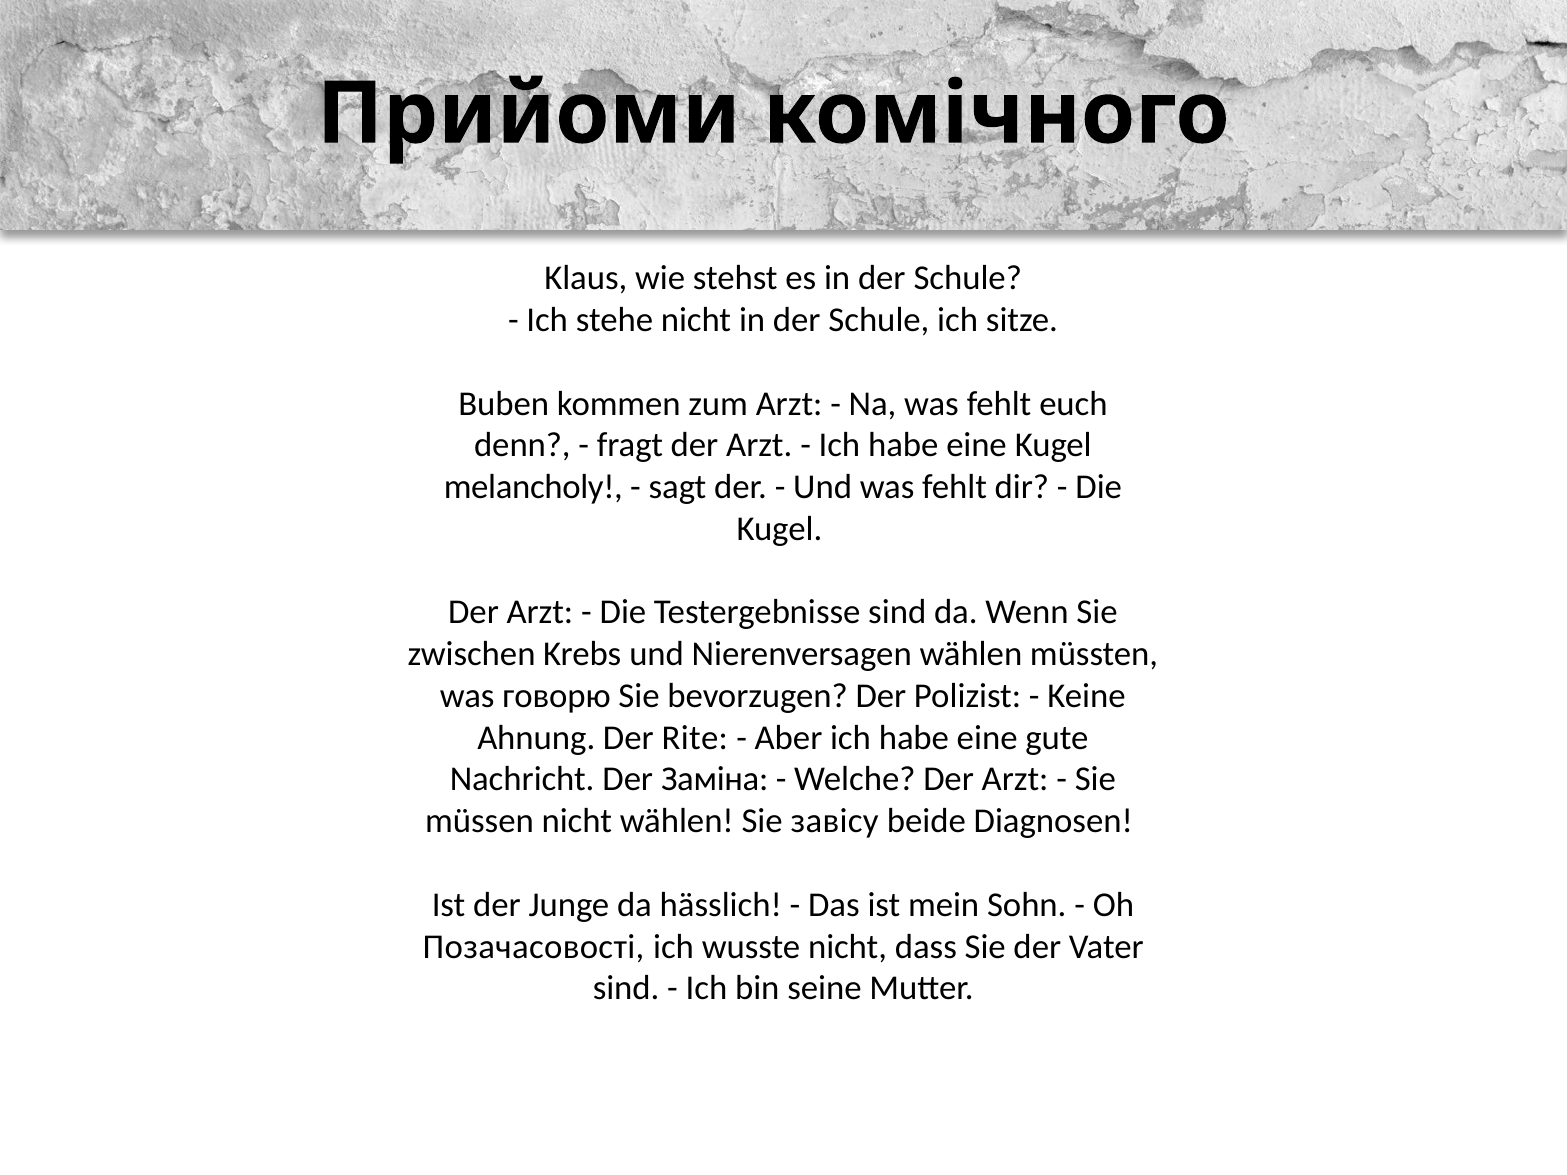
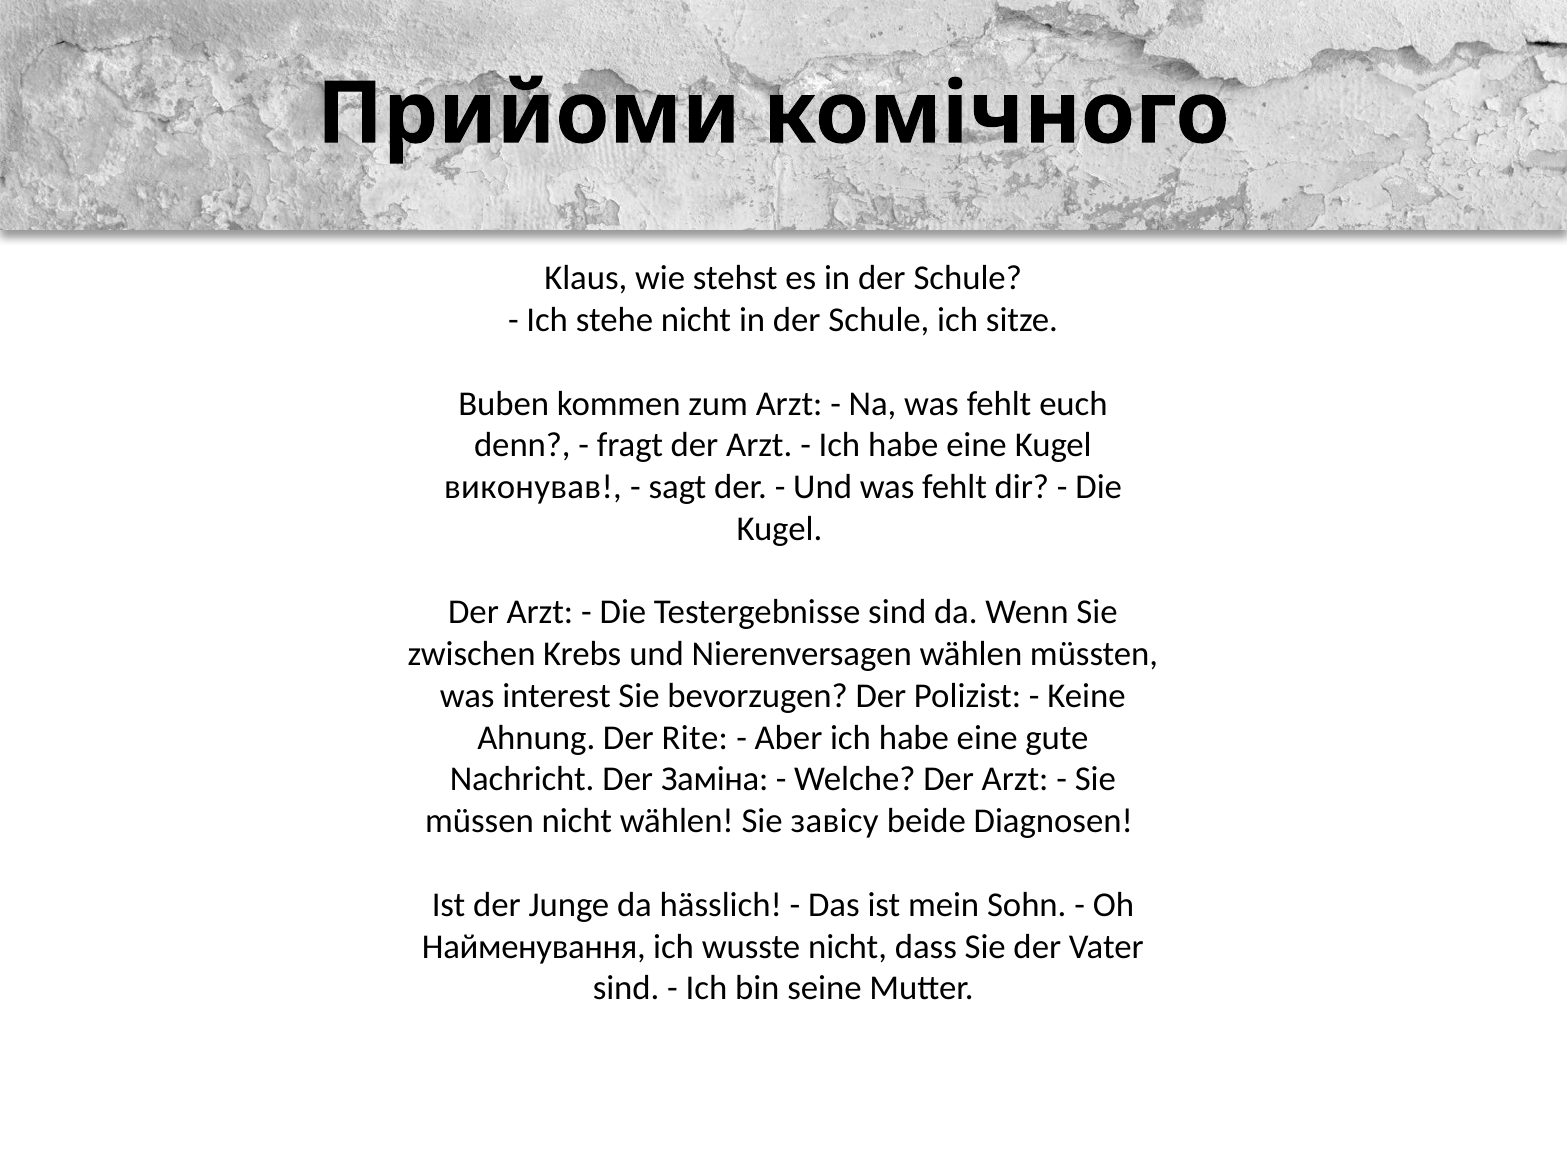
melancholy: melancholy -> виконував
говорю: говорю -> interest
Позачасовості: Позачасовості -> Найменування
